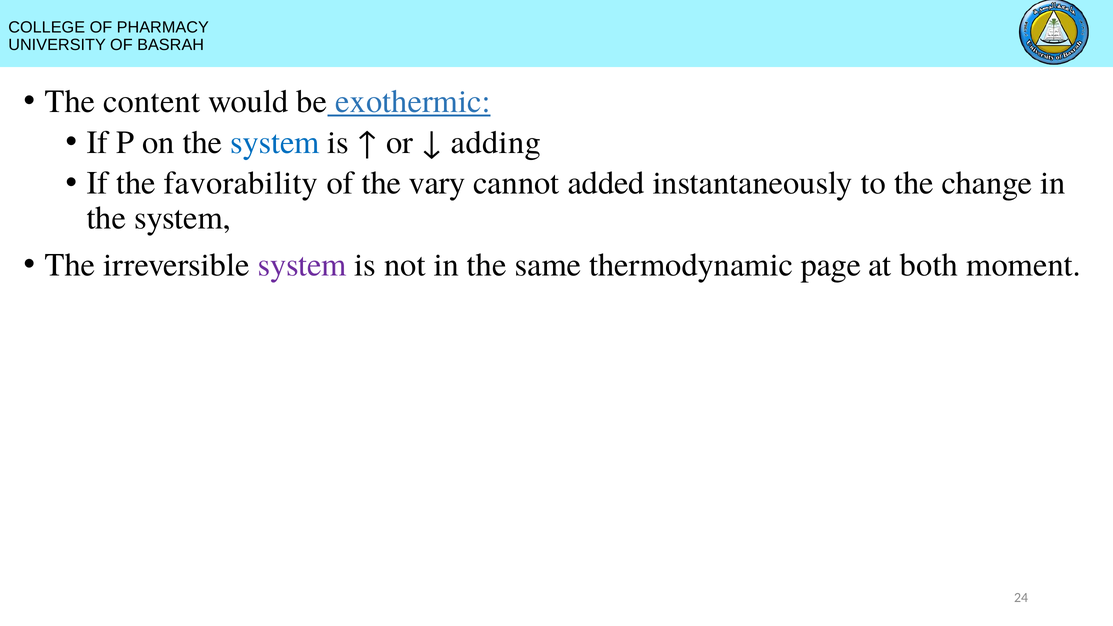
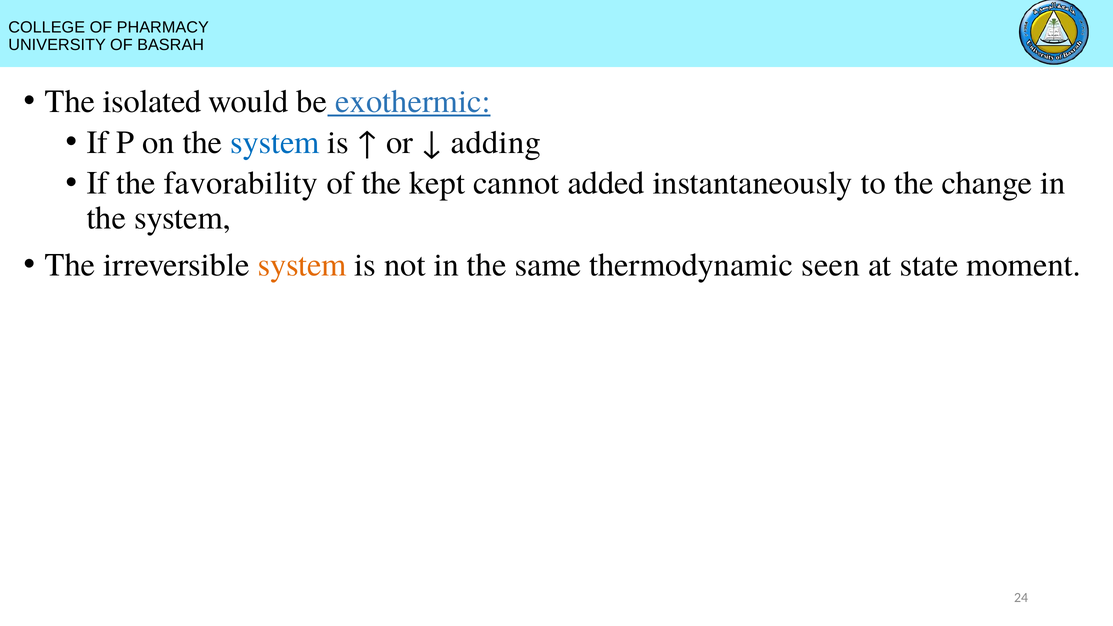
content: content -> isolated
vary: vary -> kept
system at (302, 265) colour: purple -> orange
page: page -> seen
both: both -> state
